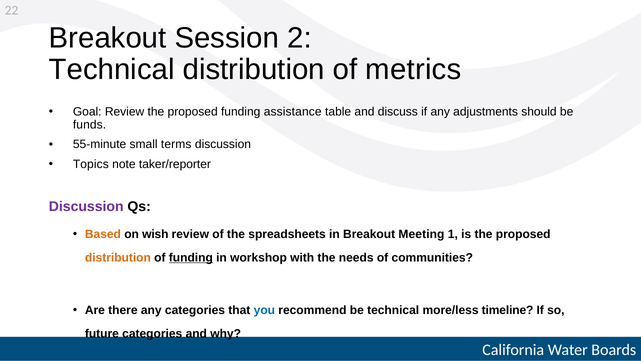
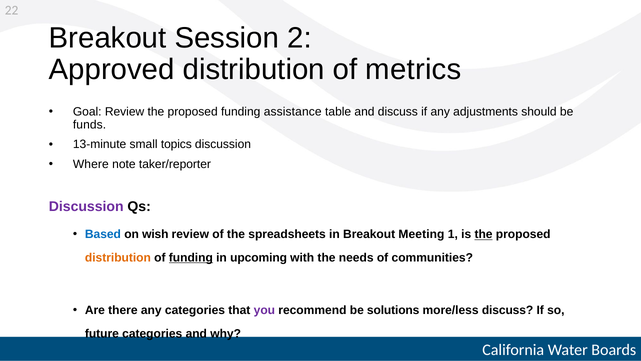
Technical at (112, 70): Technical -> Approved
55-minute: 55-minute -> 13-minute
terms: terms -> topics
Topics: Topics -> Where
Based colour: orange -> blue
the at (484, 234) underline: none -> present
workshop: workshop -> upcoming
you colour: blue -> purple
be technical: technical -> solutions
more/less timeline: timeline -> discuss
